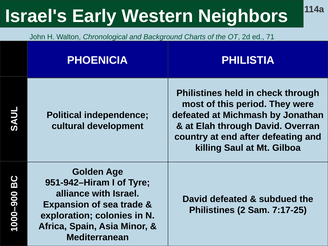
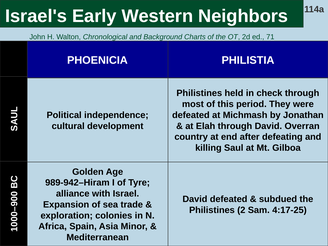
951-942–Hiram: 951-942–Hiram -> 989-942–Hiram
7:17-25: 7:17-25 -> 4:17-25
